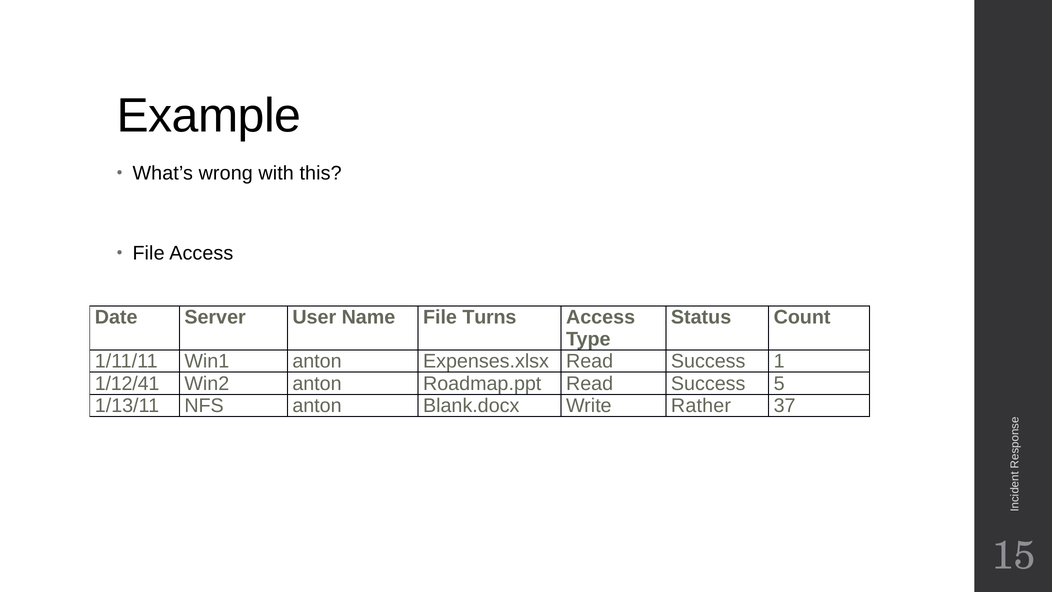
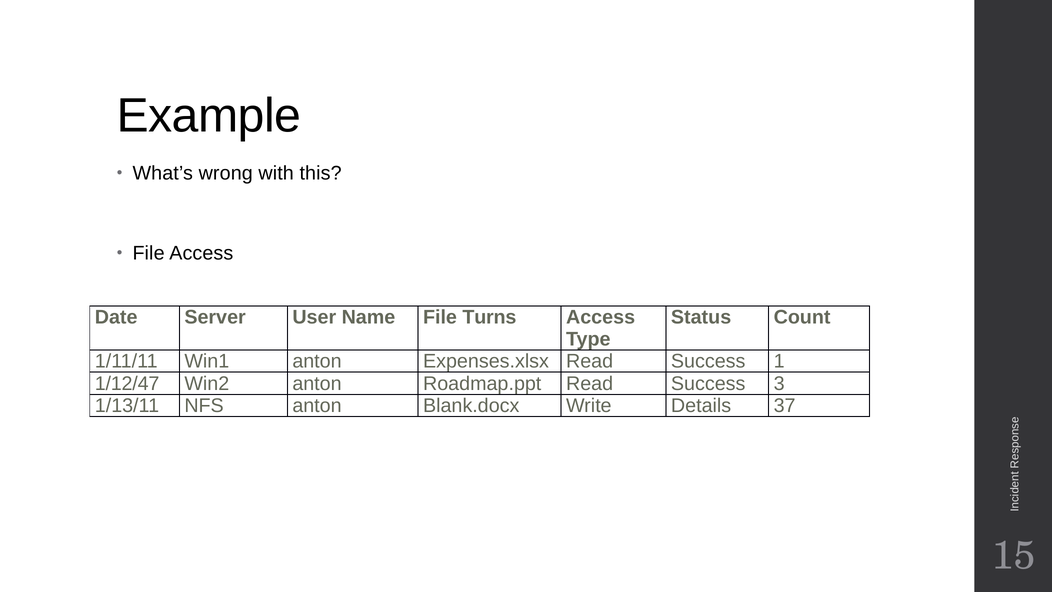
1/12/41: 1/12/41 -> 1/12/47
5: 5 -> 3
Rather: Rather -> Details
